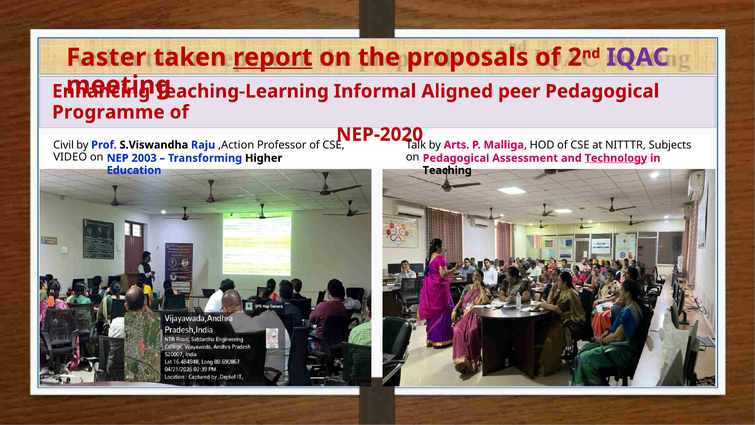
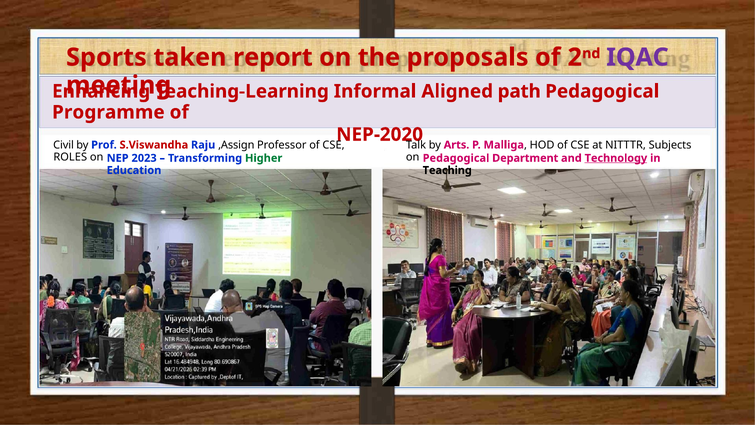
Faster: Faster -> Sports
report underline: present -> none
peer: peer -> path
S.Viswandha colour: black -> red
,Action: ,Action -> ,Assign
VIDEO: VIDEO -> ROLES
2003: 2003 -> 2023
Higher colour: black -> green
Assessment: Assessment -> Department
